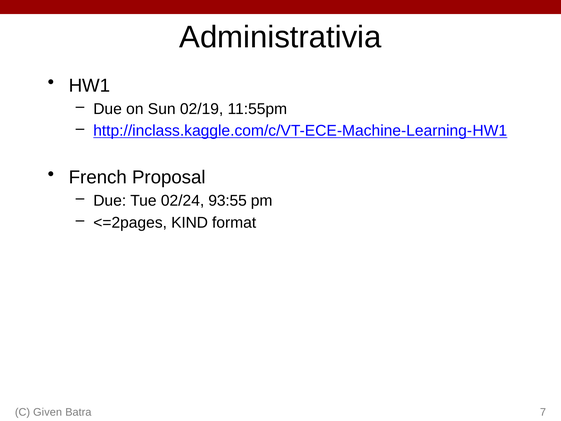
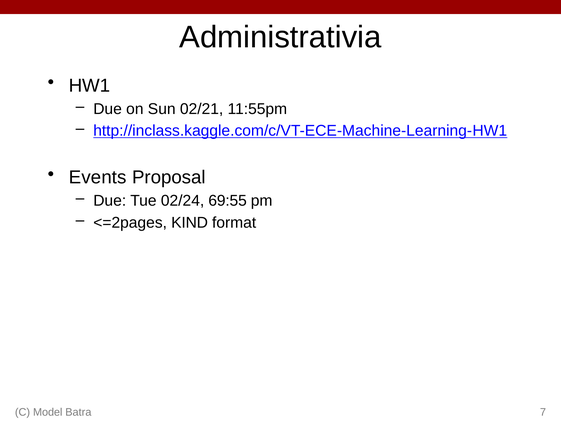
02/19: 02/19 -> 02/21
French: French -> Events
93:55: 93:55 -> 69:55
Given: Given -> Model
